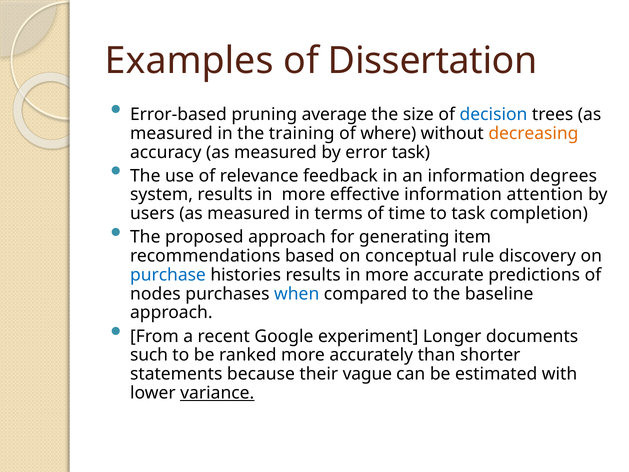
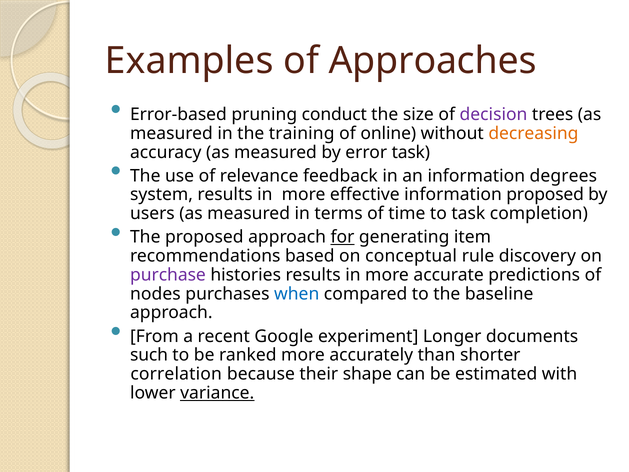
Dissertation: Dissertation -> Approaches
average: average -> conduct
decision colour: blue -> purple
where: where -> online
information attention: attention -> proposed
for underline: none -> present
purchase colour: blue -> purple
statements: statements -> correlation
vague: vague -> shape
